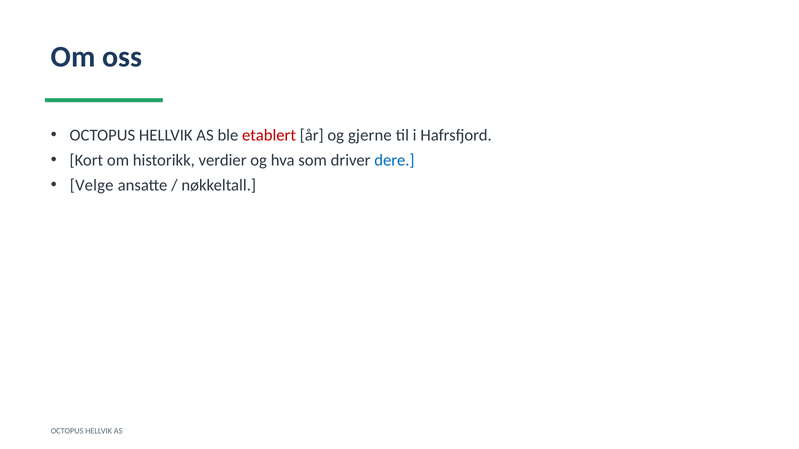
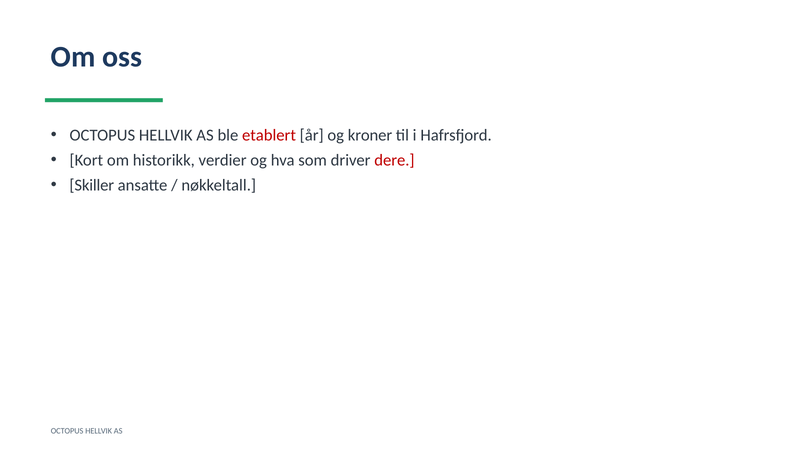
gjerne: gjerne -> kroner
dere colour: blue -> red
Velge: Velge -> Skiller
